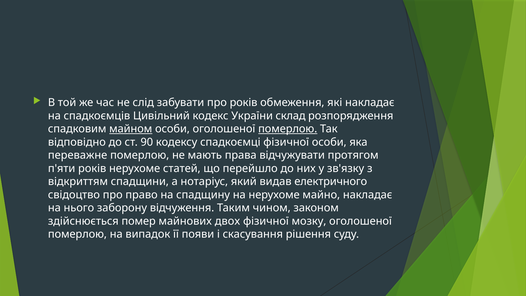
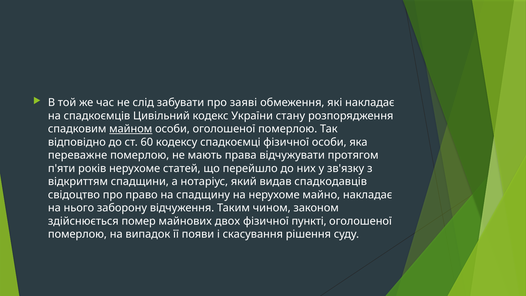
про років: років -> заяві
склад: склад -> стану
померлою at (288, 129) underline: present -> none
90: 90 -> 60
електричного: електричного -> спадкодавців
мозку: мозку -> пункті
